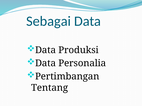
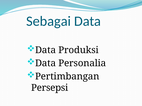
Tentang: Tentang -> Persepsi
